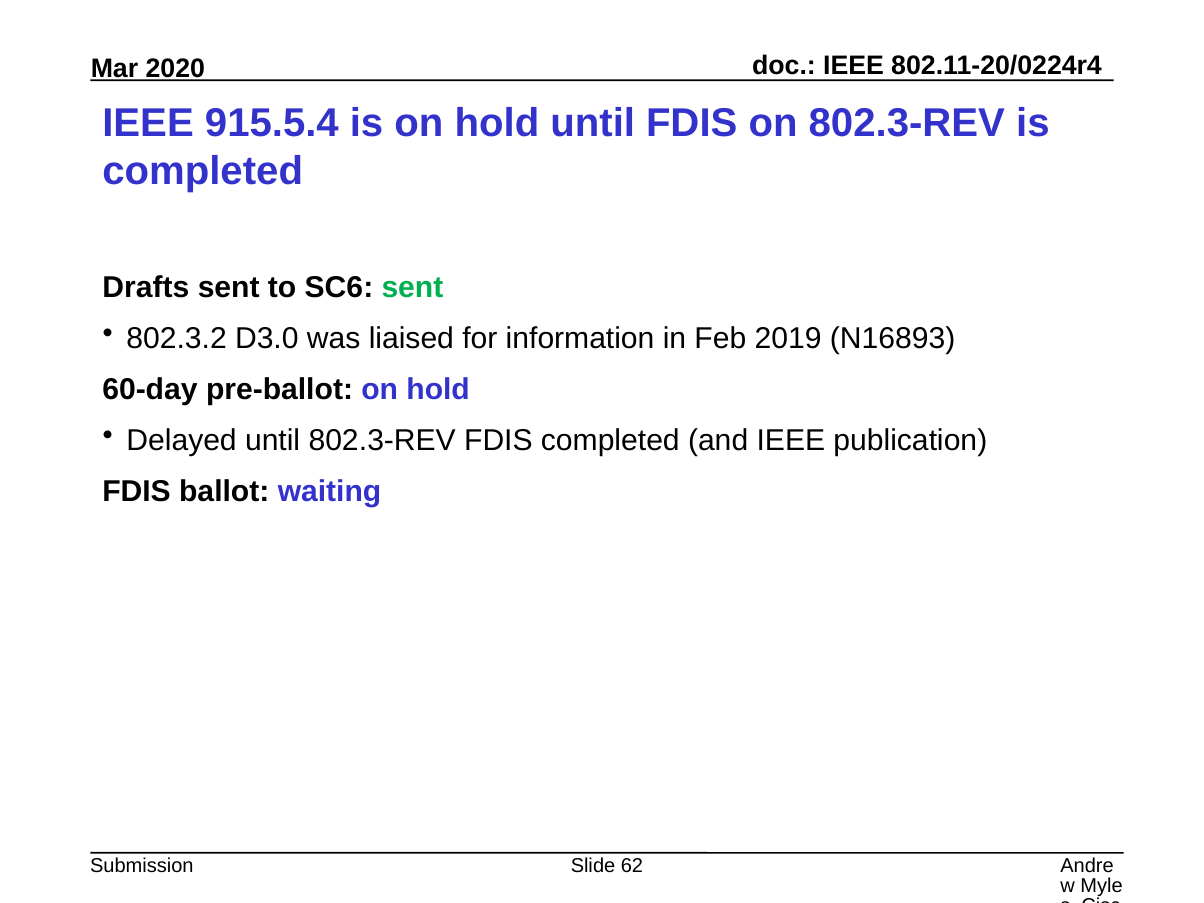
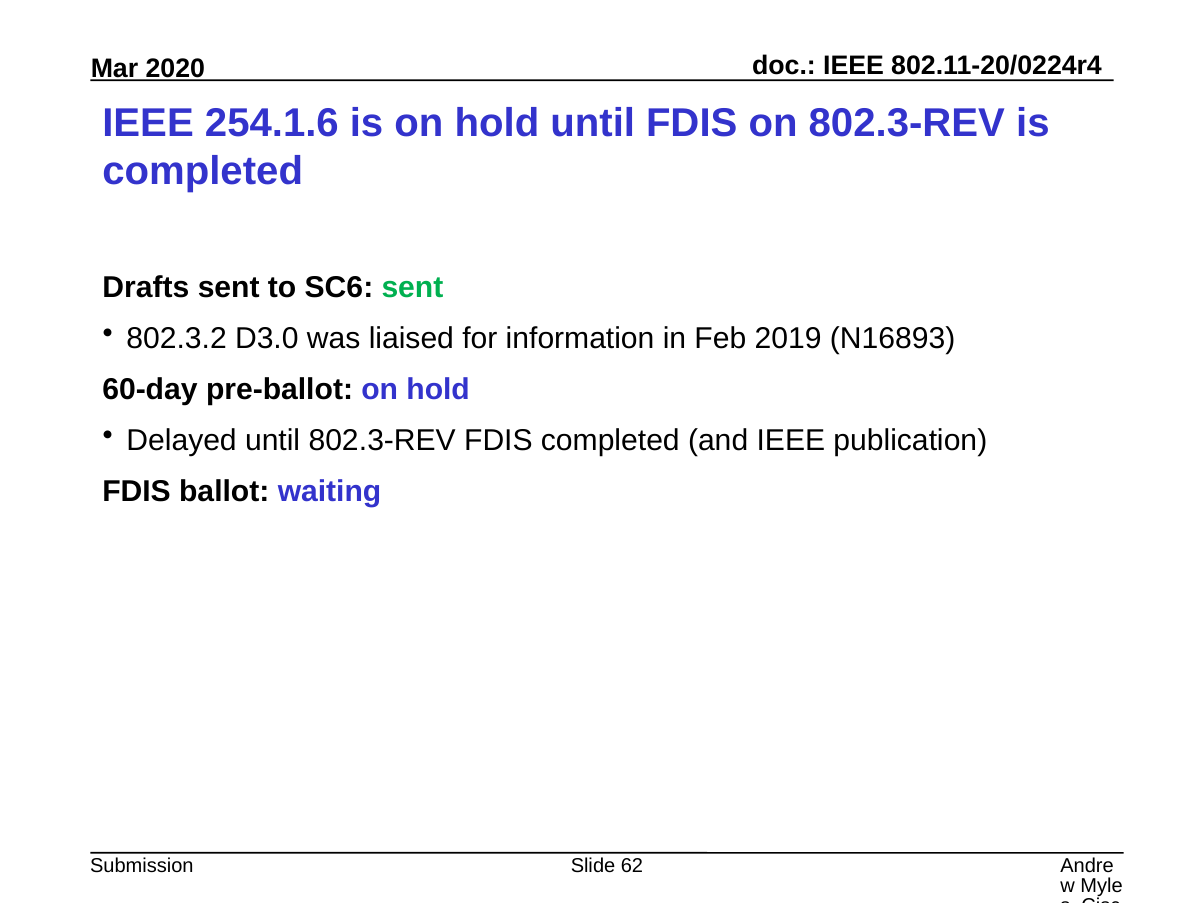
915.5.4: 915.5.4 -> 254.1.6
